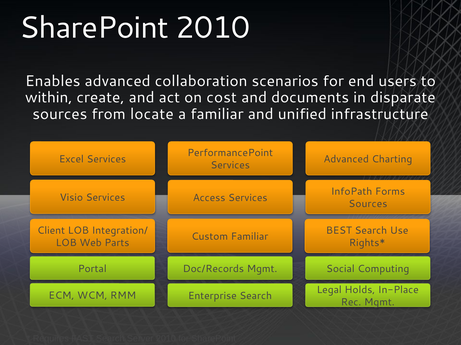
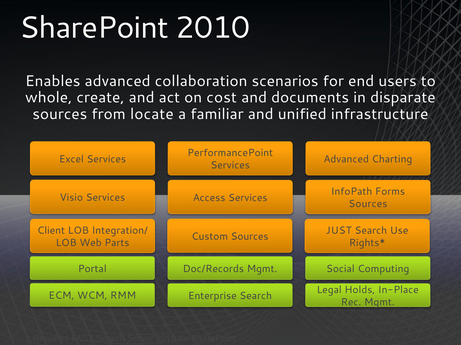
within: within -> whole
BEST: BEST -> JUST
Custom Familiar: Familiar -> Sources
